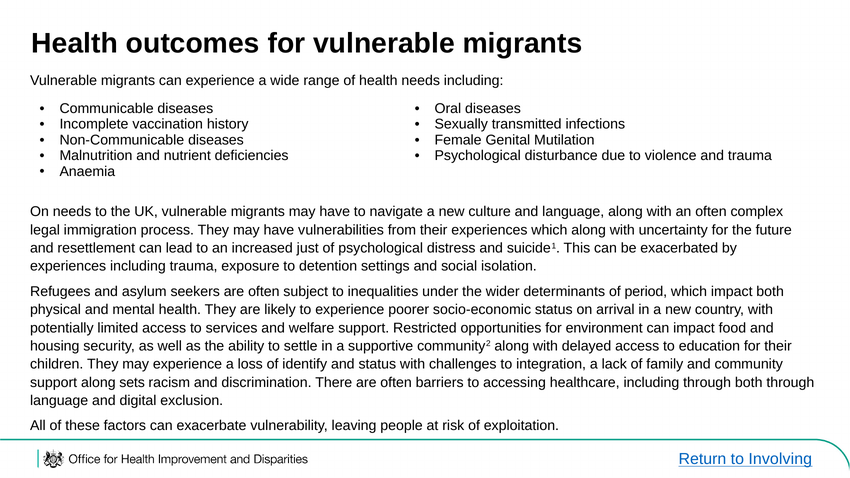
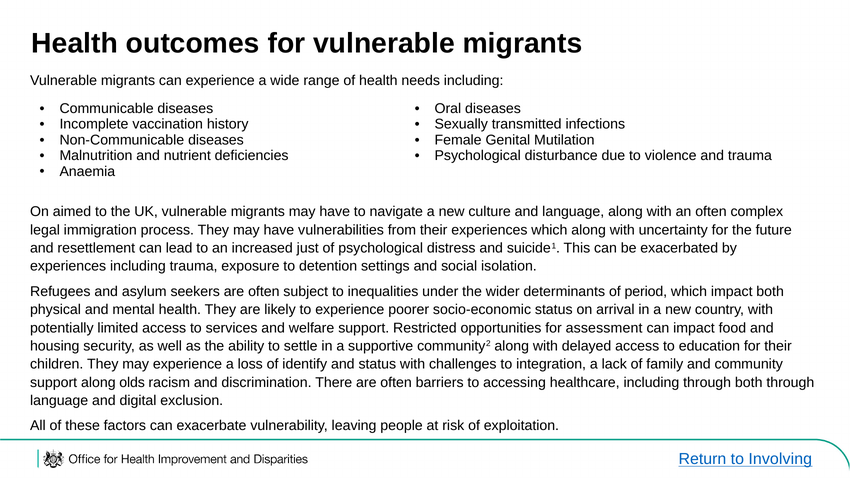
On needs: needs -> aimed
environment: environment -> assessment
sets: sets -> olds
